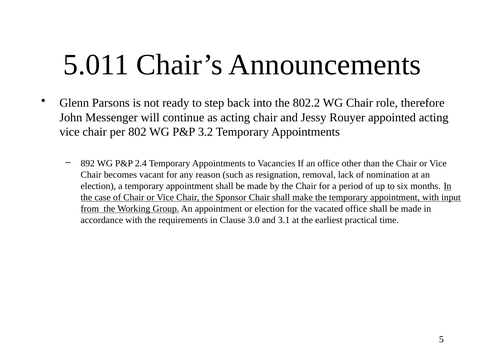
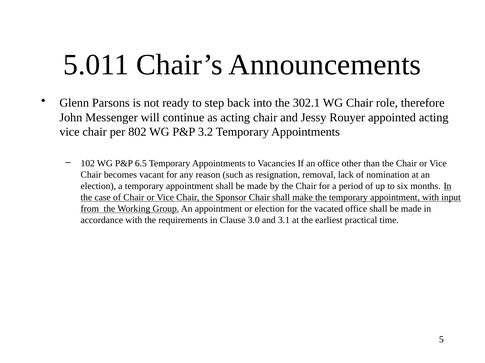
802.2: 802.2 -> 302.1
892: 892 -> 102
2.4: 2.4 -> 6.5
